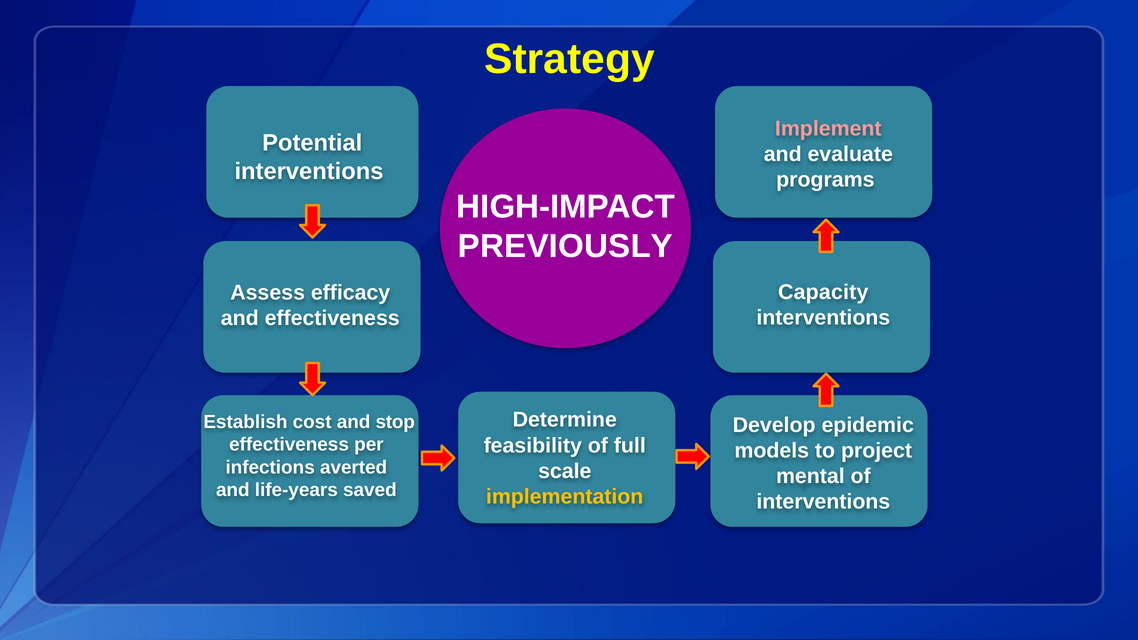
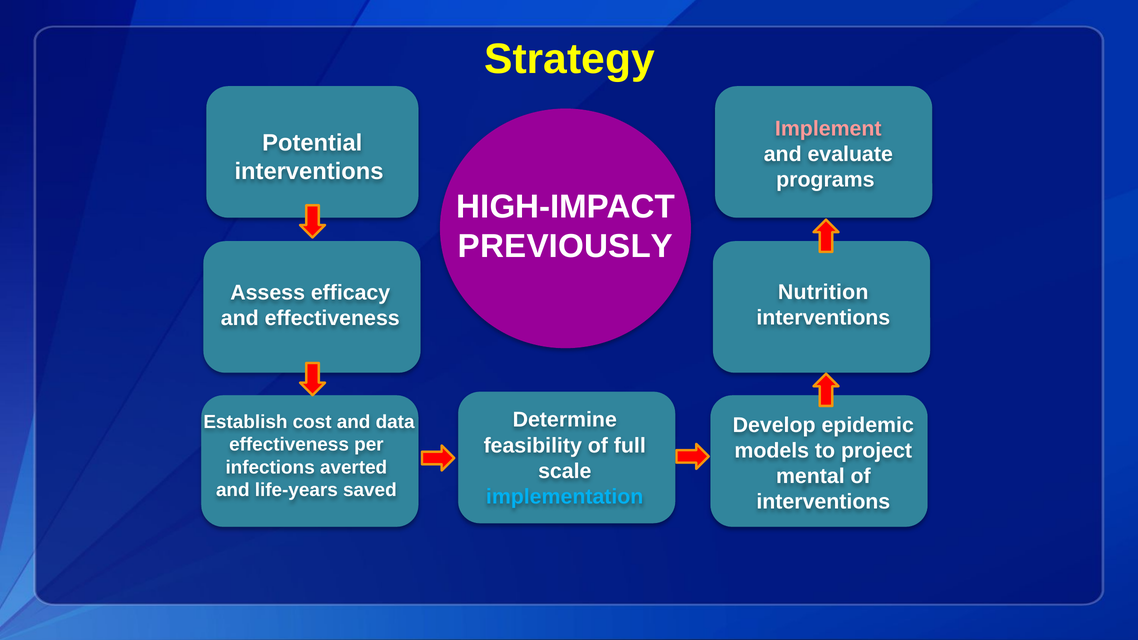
Capacity: Capacity -> Nutrition
stop: stop -> data
implementation colour: yellow -> light blue
